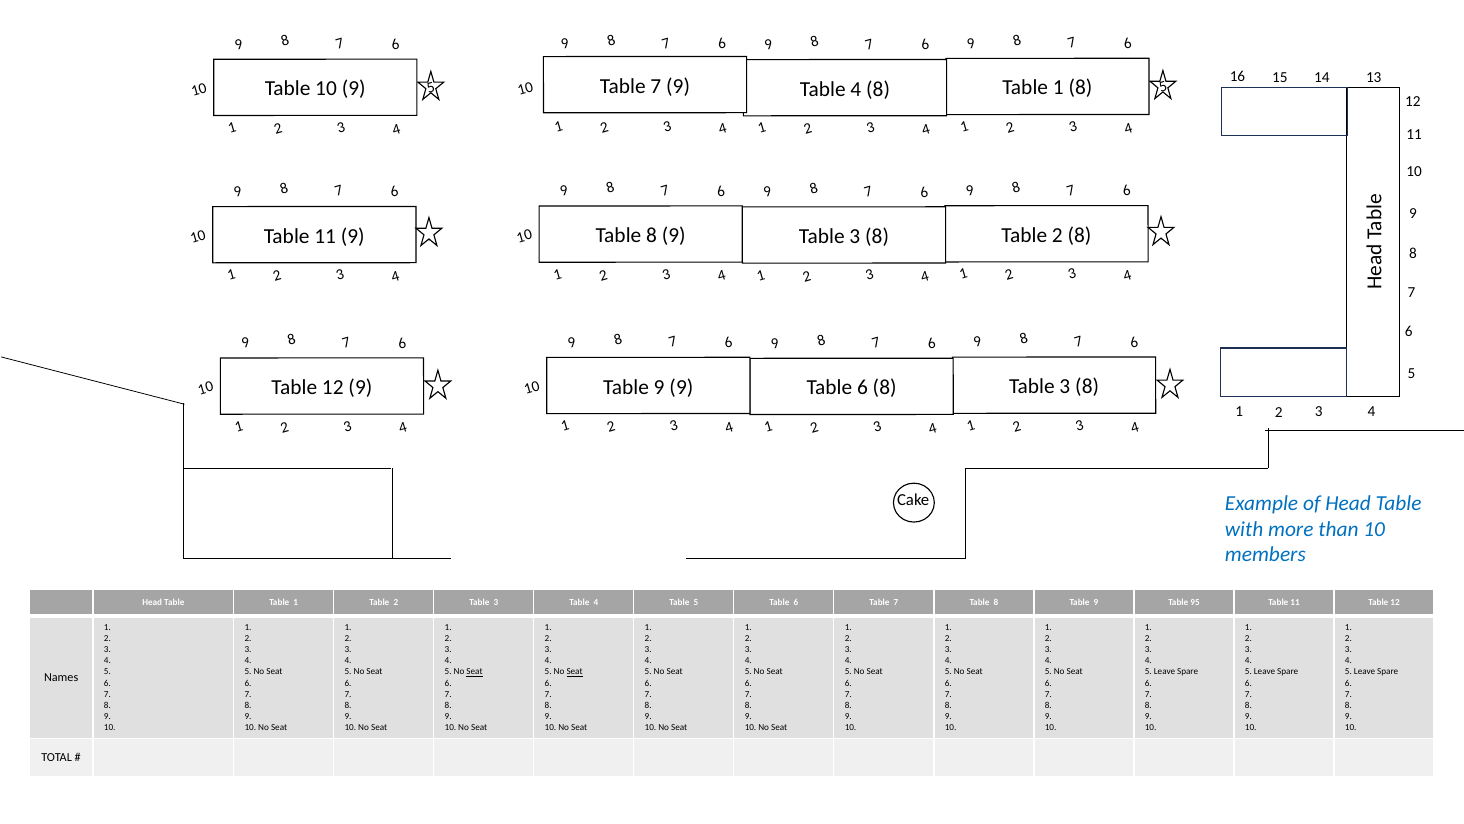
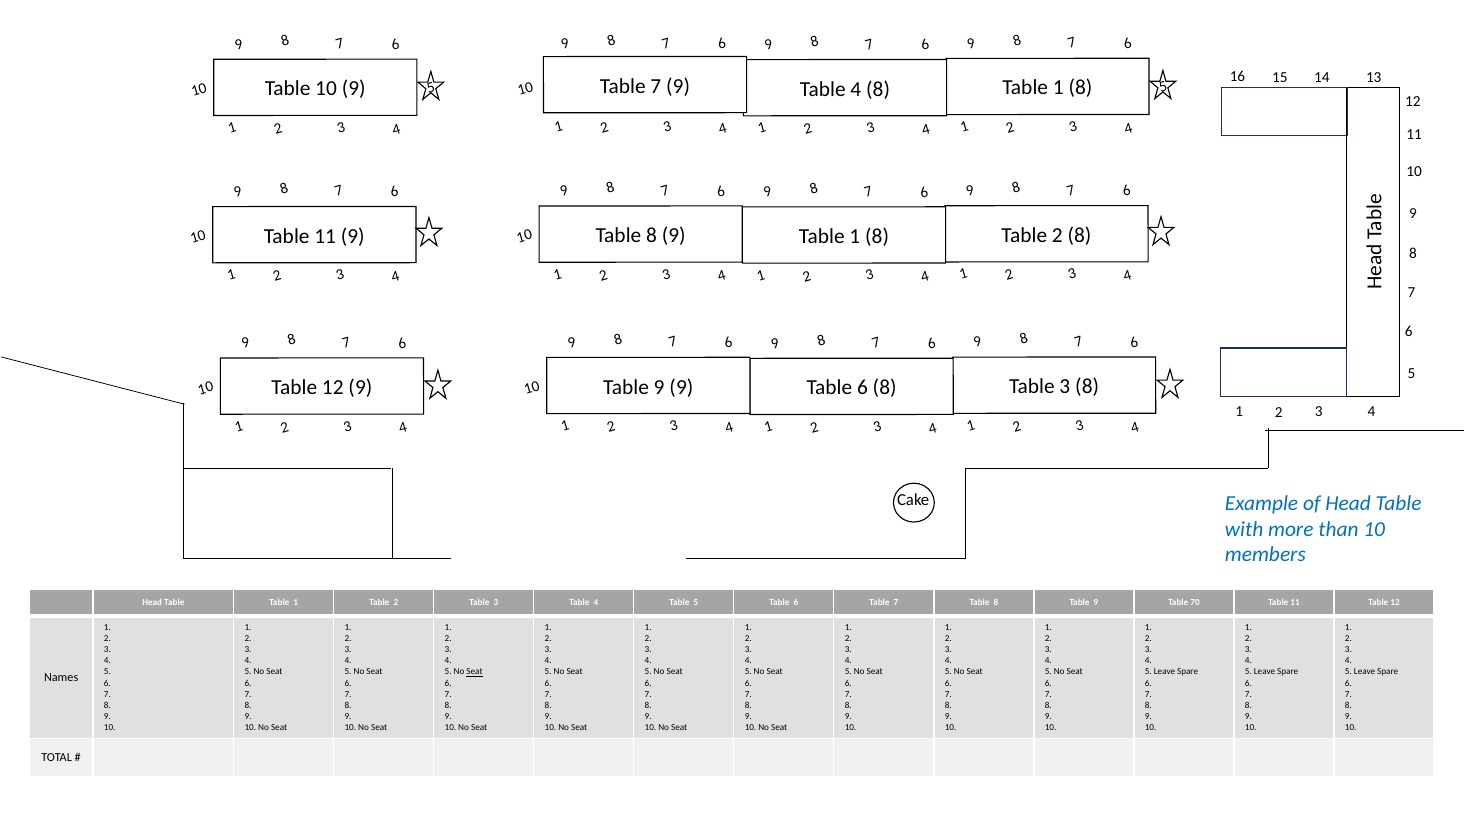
3 at (855, 236): 3 -> 1
95: 95 -> 70
Seat at (575, 671) underline: present -> none
